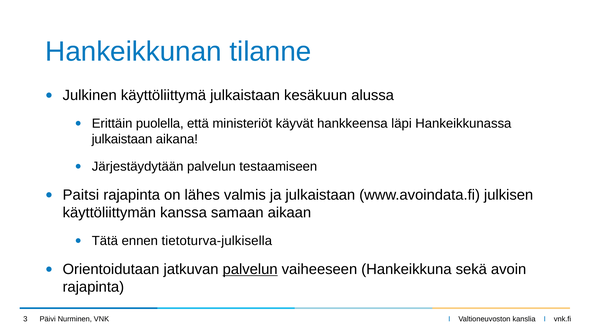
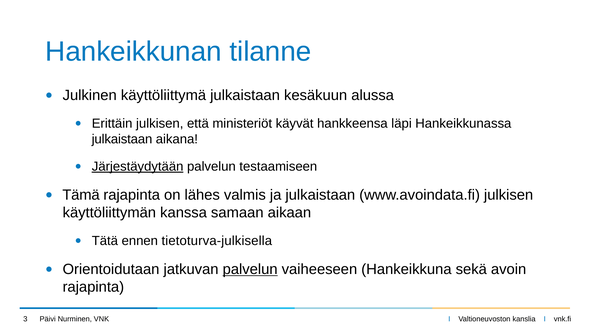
Erittäin puolella: puolella -> julkisen
Järjestäydytään underline: none -> present
Paitsi: Paitsi -> Tämä
